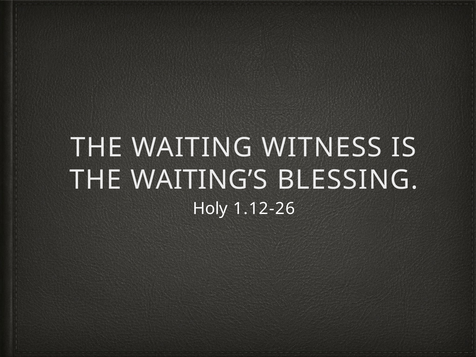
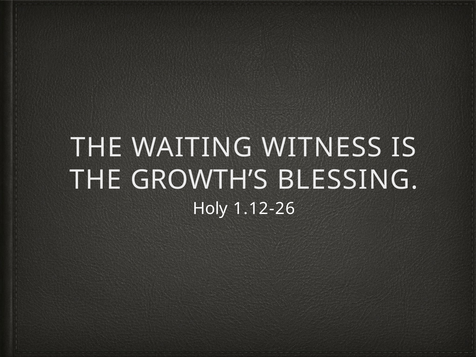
WAITING’S: WAITING’S -> GROWTH’S
